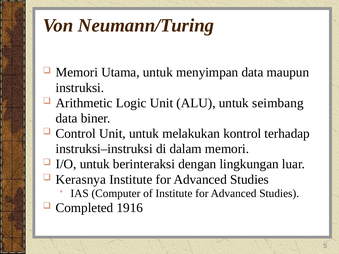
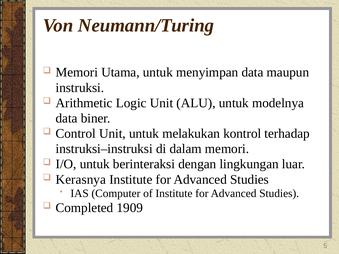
seimbang: seimbang -> modelnya
1916: 1916 -> 1909
